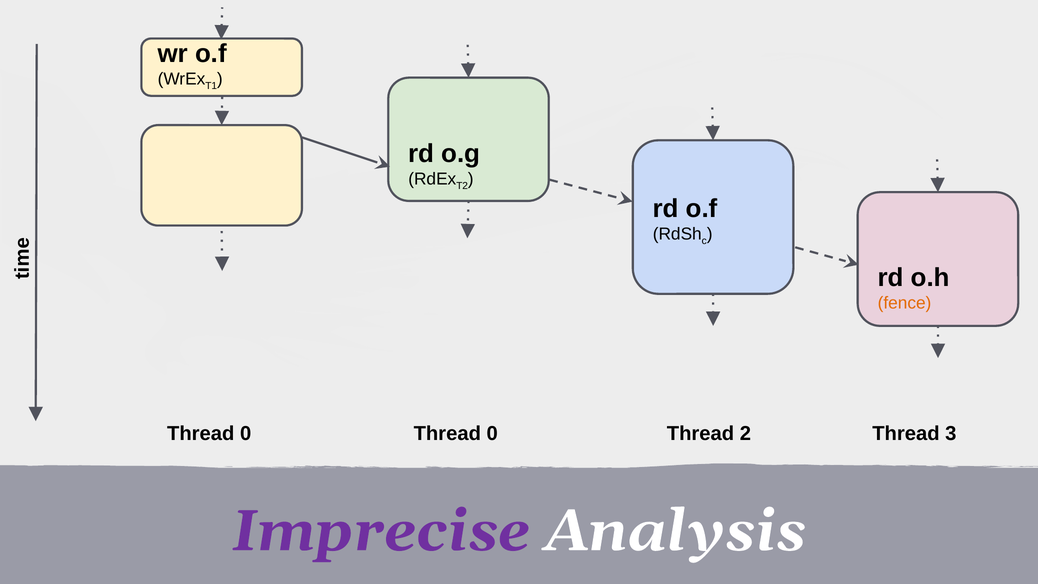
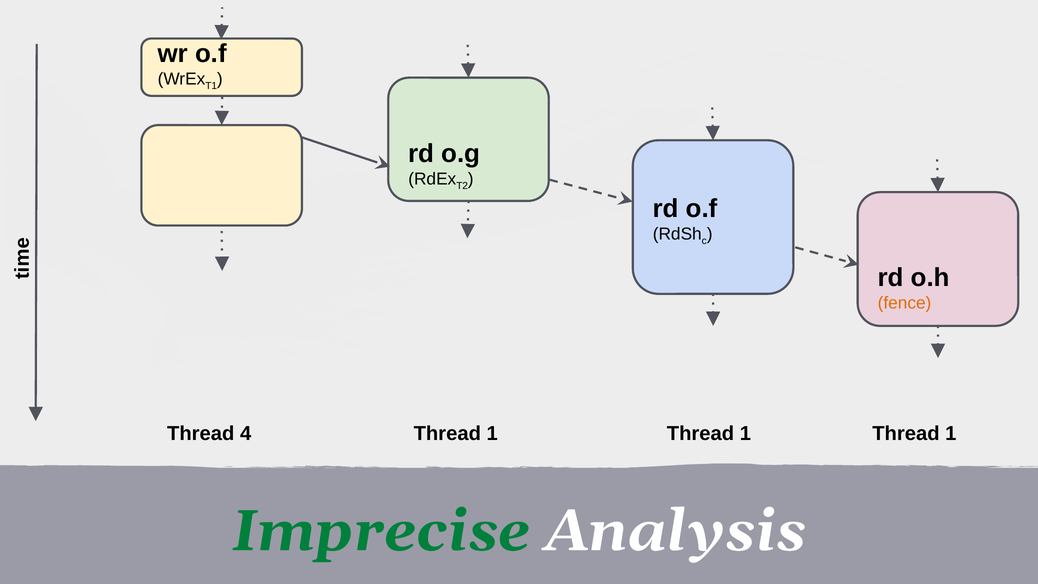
0 at (246, 434): 0 -> 4
0 at (492, 434): 0 -> 1
2 at (745, 434): 2 -> 1
3 at (951, 434): 3 -> 1
Imprecise colour: purple -> green
